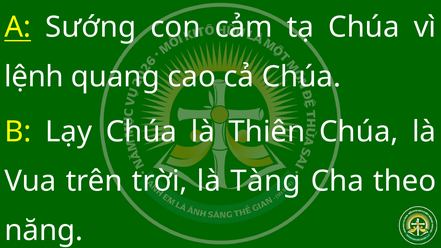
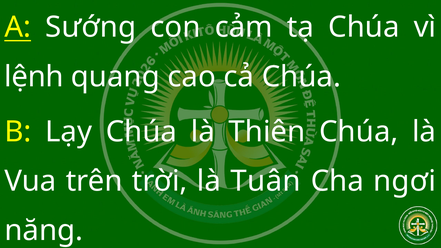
Tàng: Tàng -> Tuân
theo: theo -> ngơi
